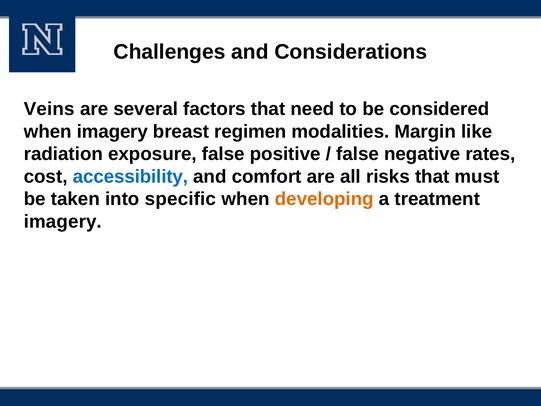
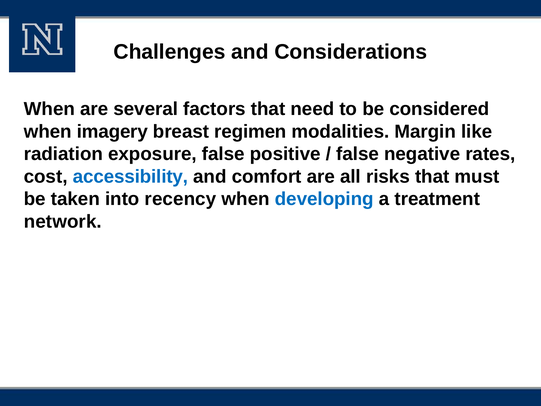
Veins at (49, 109): Veins -> When
specific: specific -> recency
developing colour: orange -> blue
imagery at (63, 221): imagery -> network
